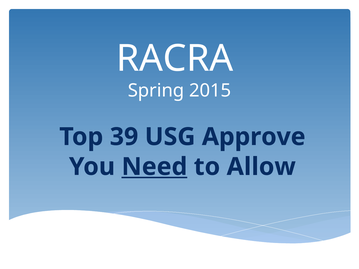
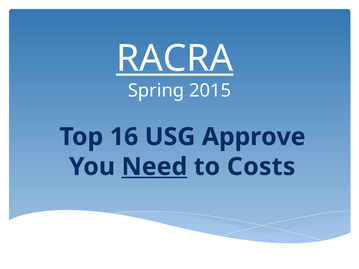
RACRA underline: none -> present
39: 39 -> 16
Allow: Allow -> Costs
